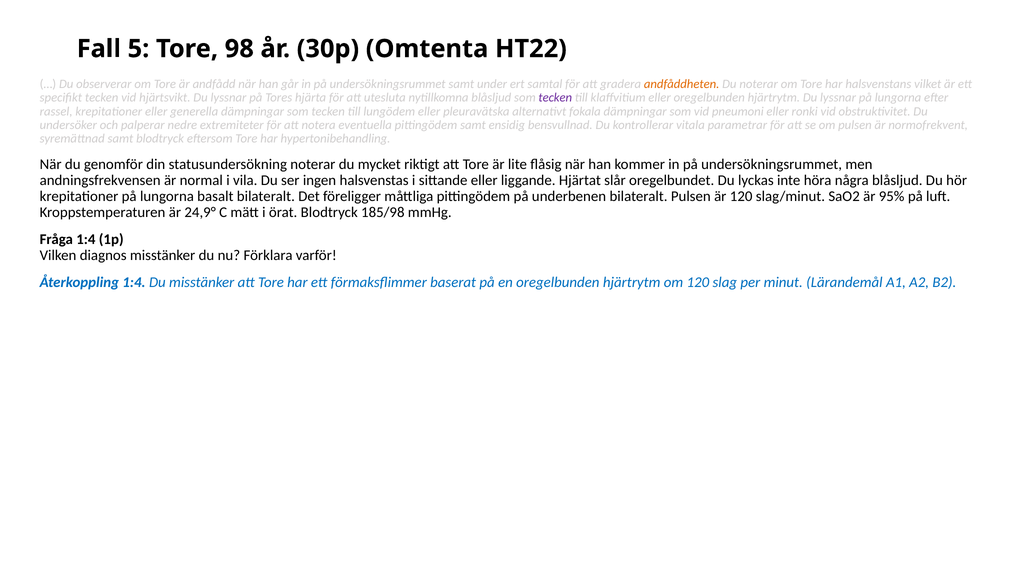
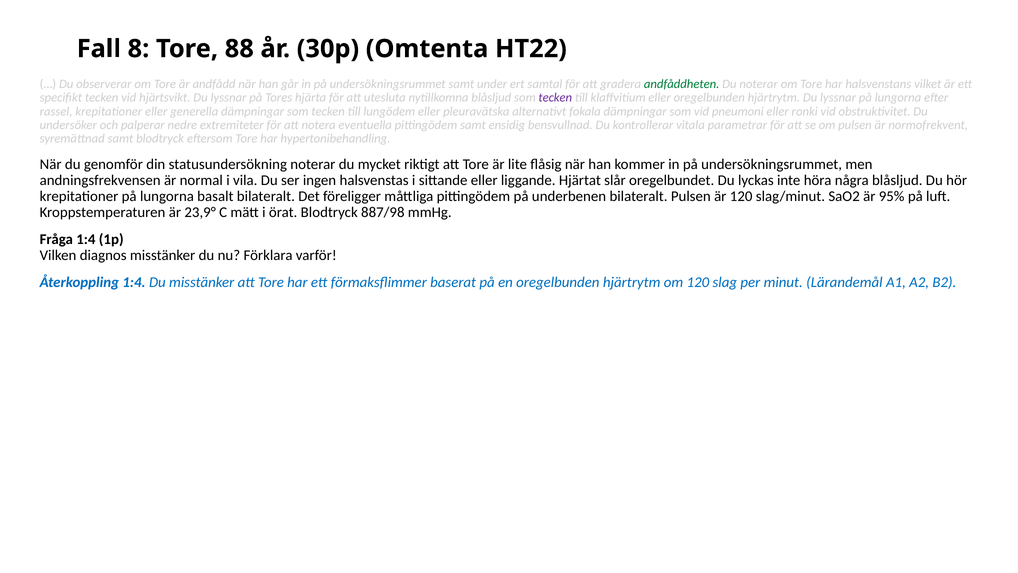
5: 5 -> 8
98: 98 -> 88
andfåddheten colour: orange -> green
24,9°: 24,9° -> 23,9°
185/98: 185/98 -> 887/98
